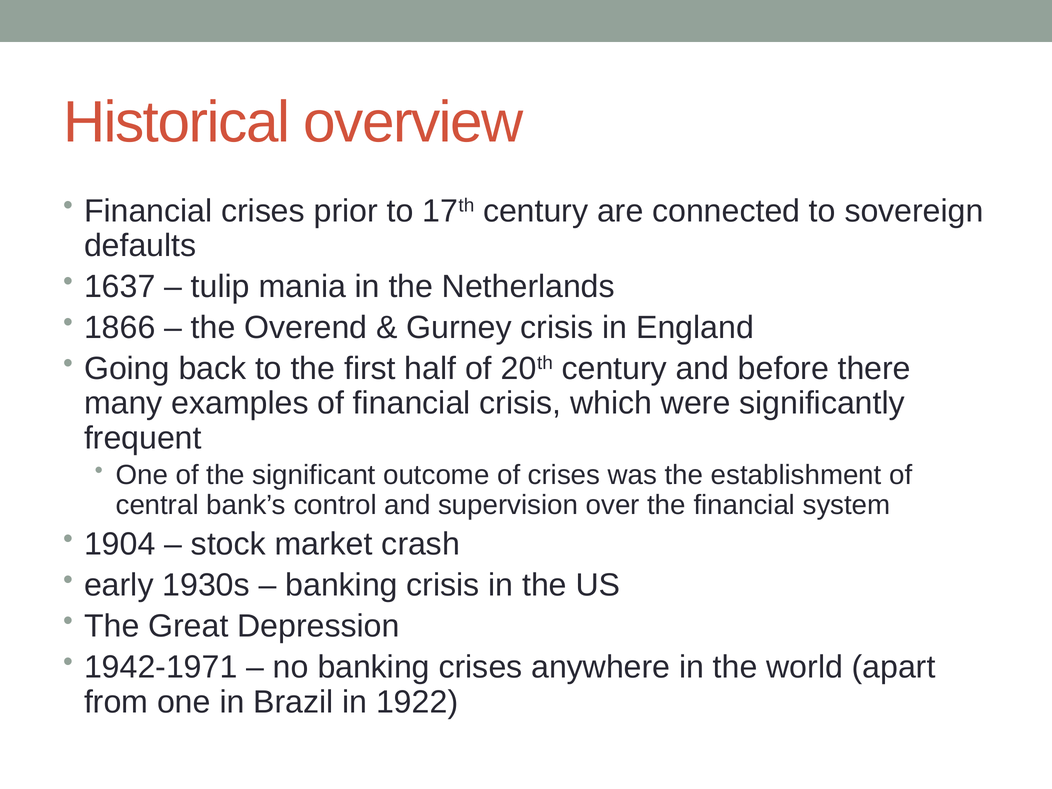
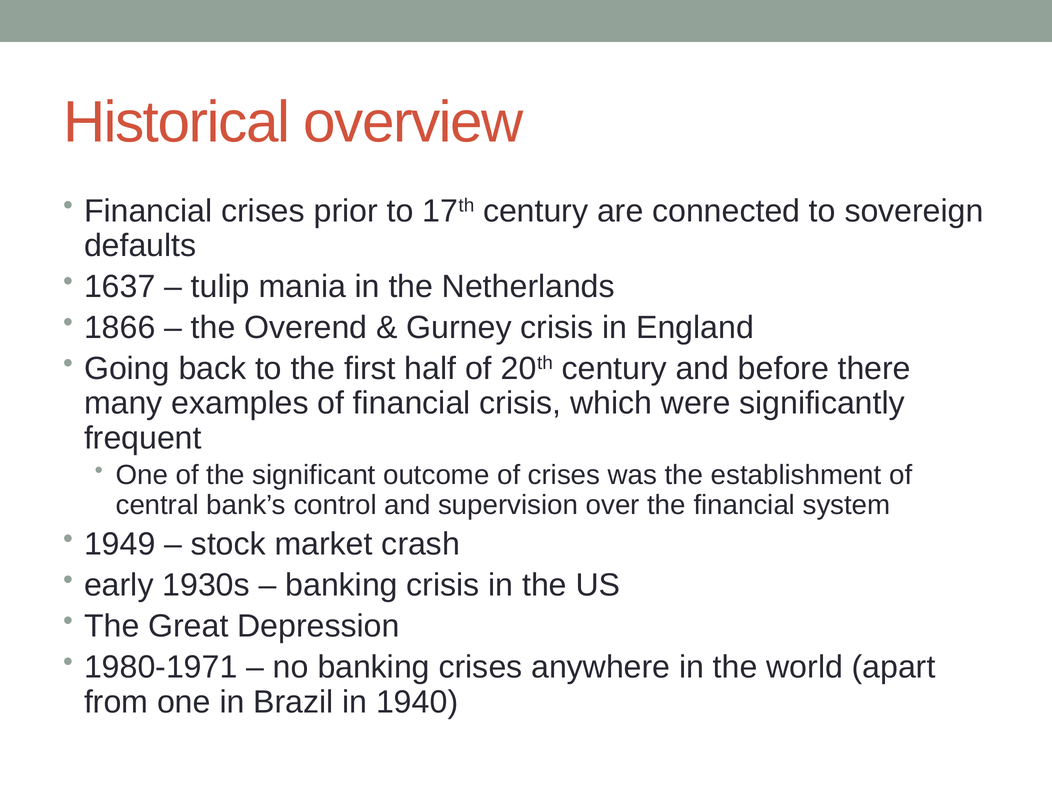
1904: 1904 -> 1949
1942-1971: 1942-1971 -> 1980-1971
1922: 1922 -> 1940
